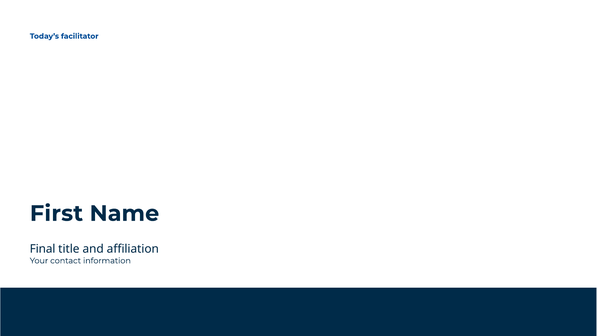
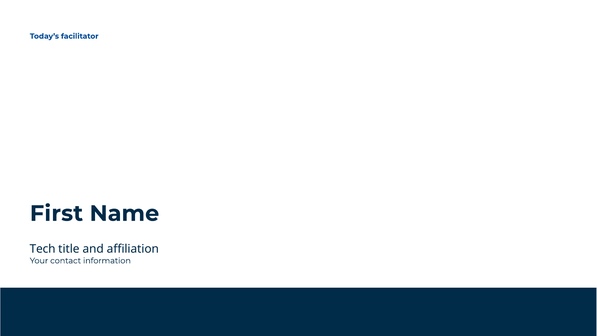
Final: Final -> Tech
